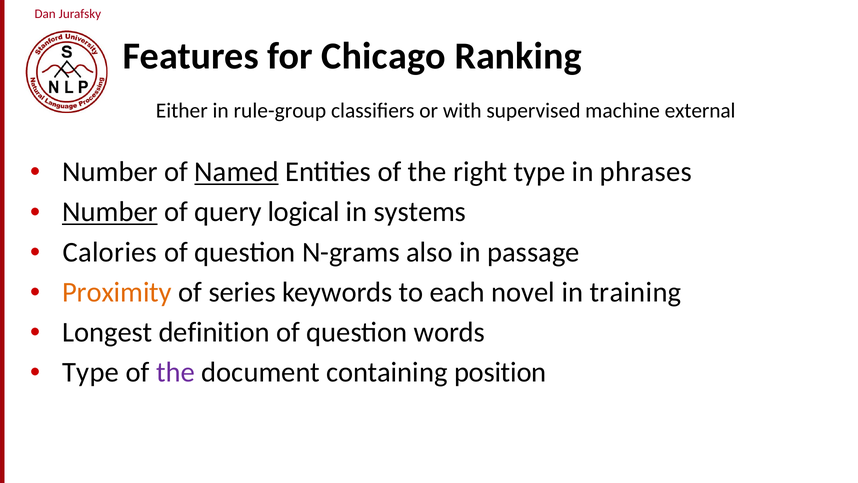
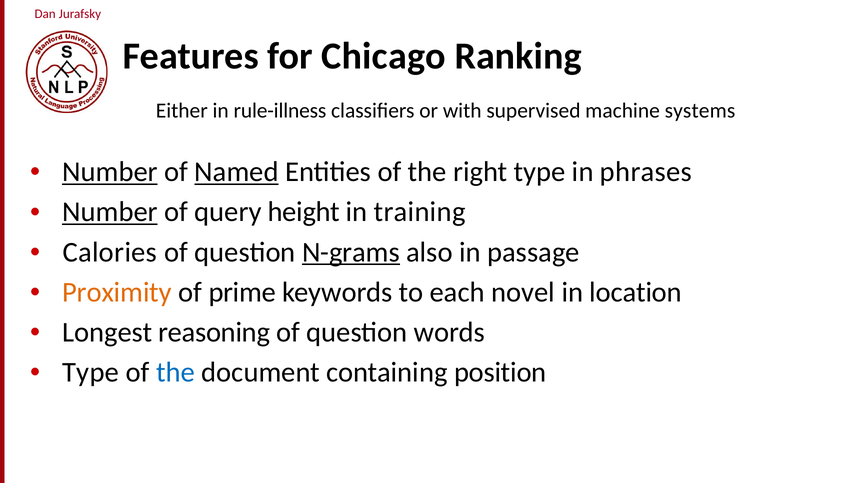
rule-group: rule-group -> rule-illness
external: external -> systems
Number at (110, 172) underline: none -> present
logical: logical -> height
systems: systems -> training
N-grams underline: none -> present
series: series -> prime
training: training -> location
definition: definition -> reasoning
the at (176, 372) colour: purple -> blue
